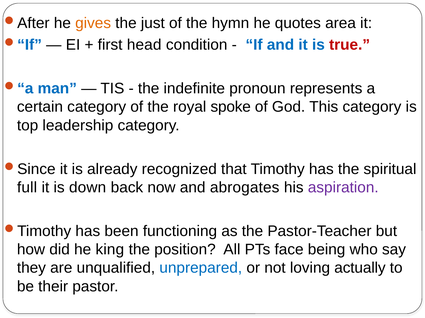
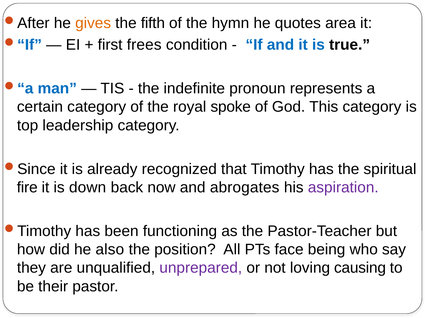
just: just -> fifth
head: head -> frees
true colour: red -> black
full: full -> fire
king: king -> also
unprepared colour: blue -> purple
actually: actually -> causing
